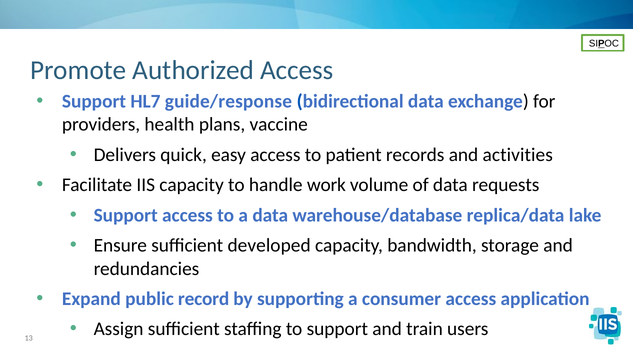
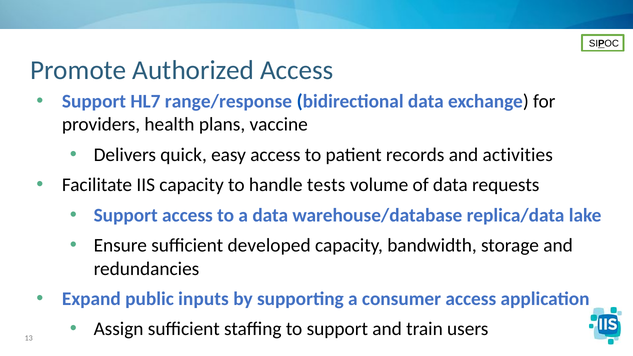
guide/response: guide/response -> range/response
work: work -> tests
record: record -> inputs
